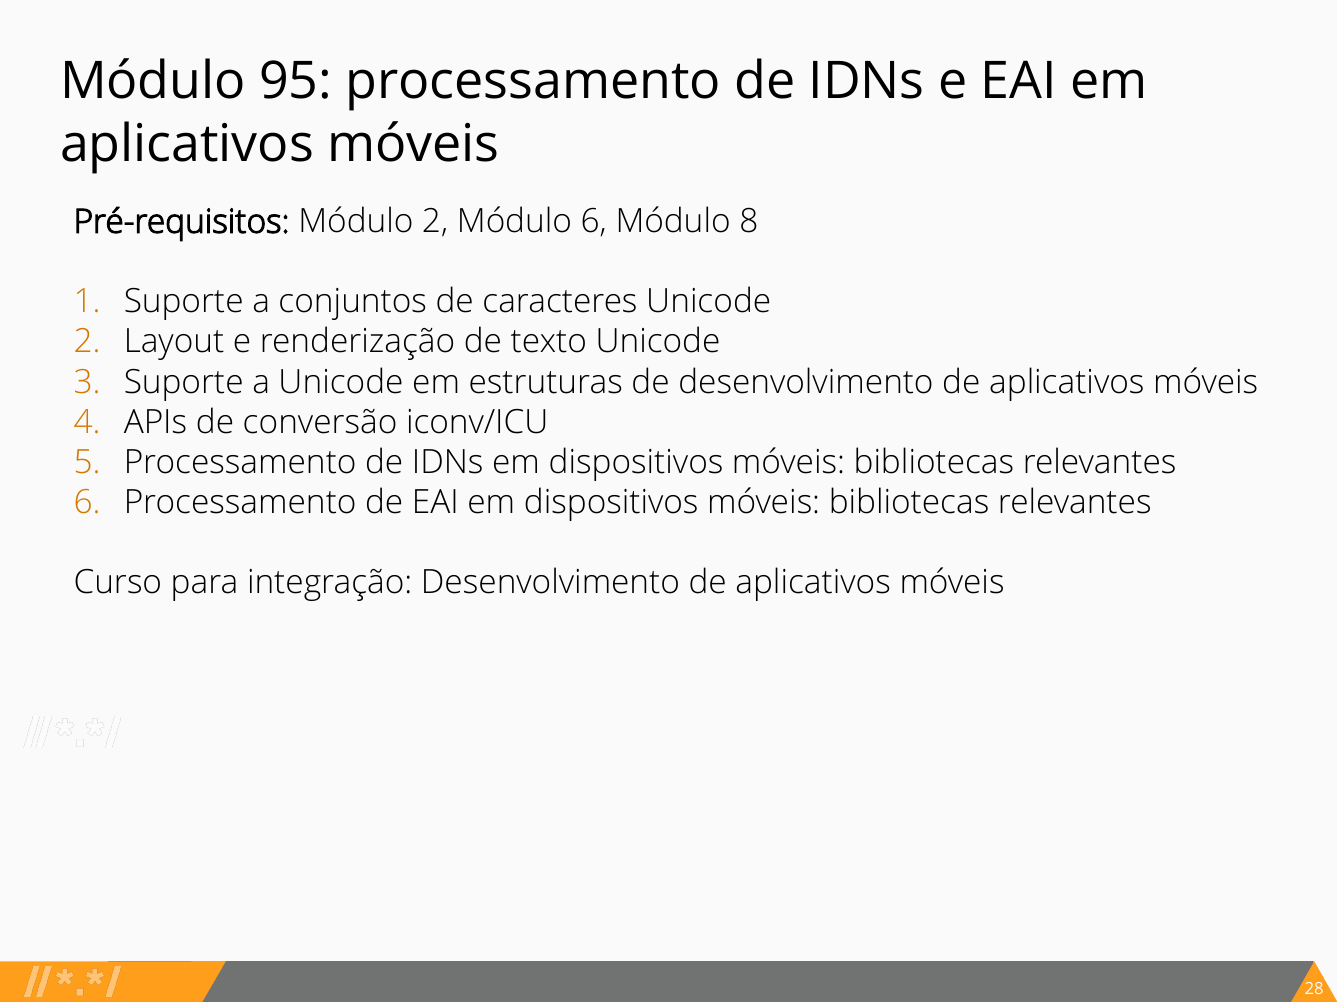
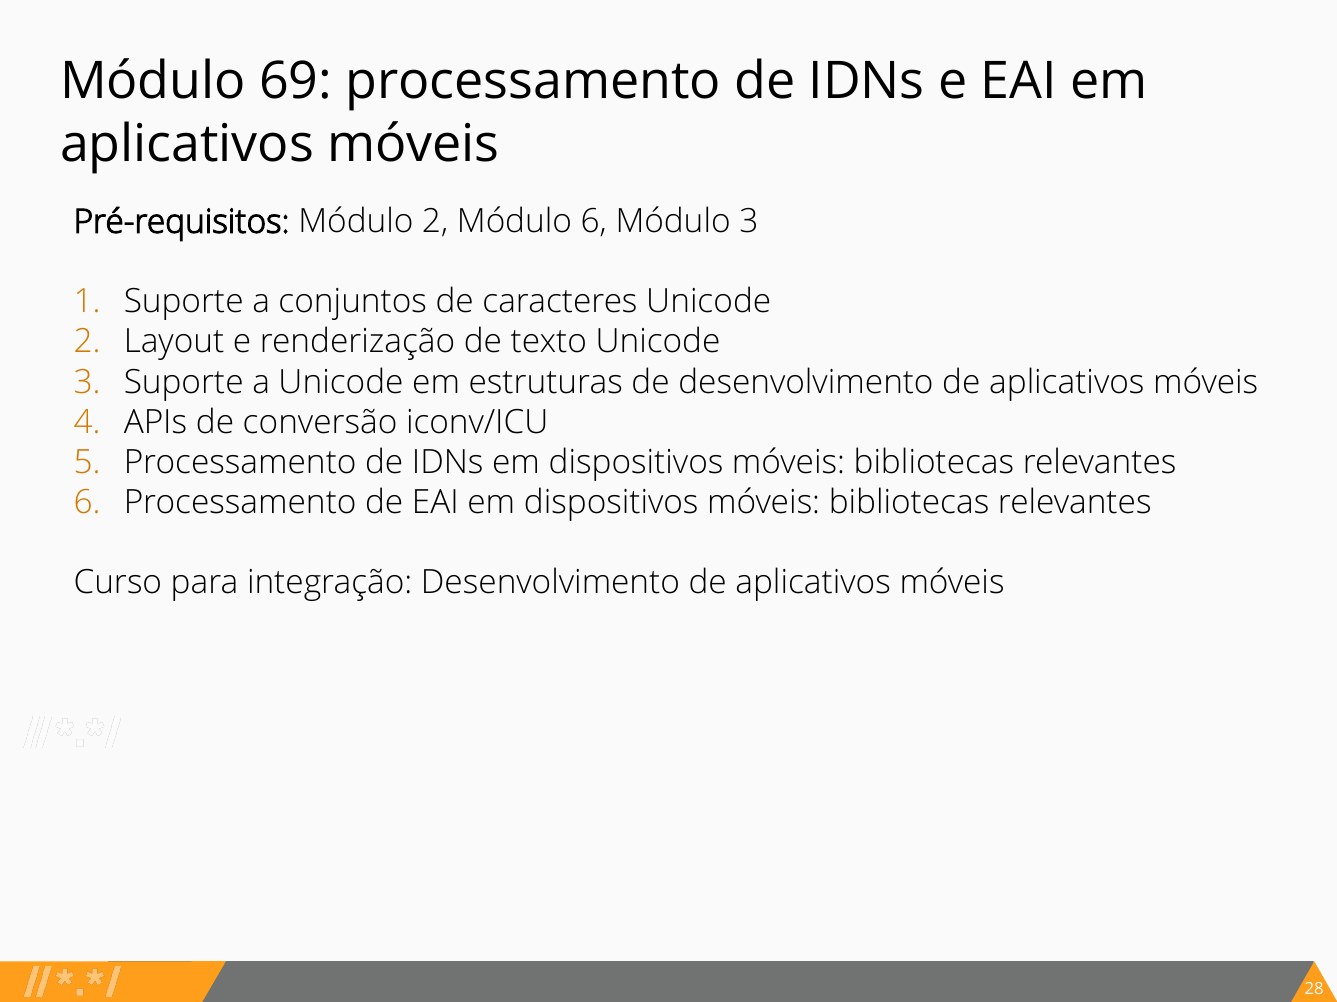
95: 95 -> 69
Módulo 8: 8 -> 3
